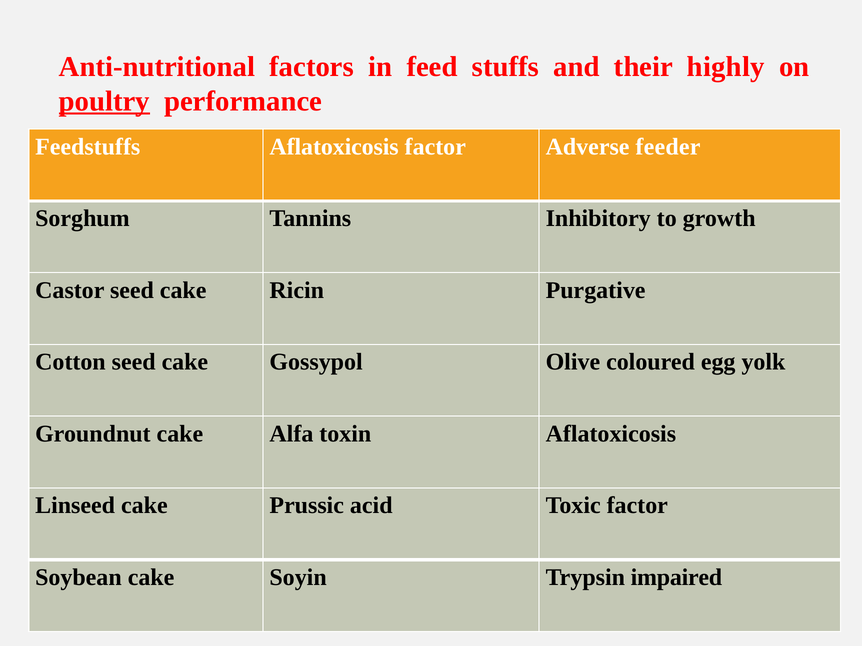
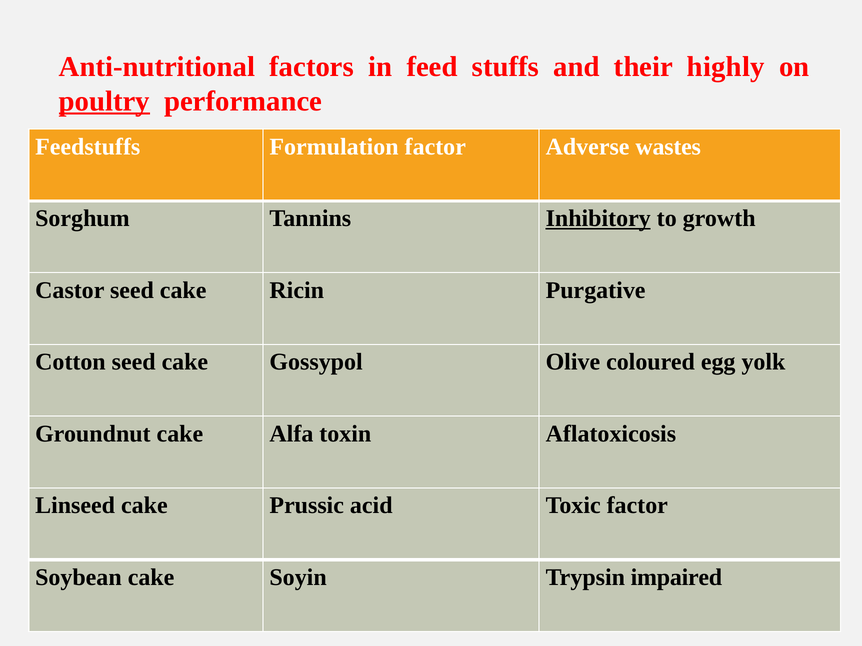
Feedstuffs Aflatoxicosis: Aflatoxicosis -> Formulation
feeder: feeder -> wastes
Inhibitory underline: none -> present
